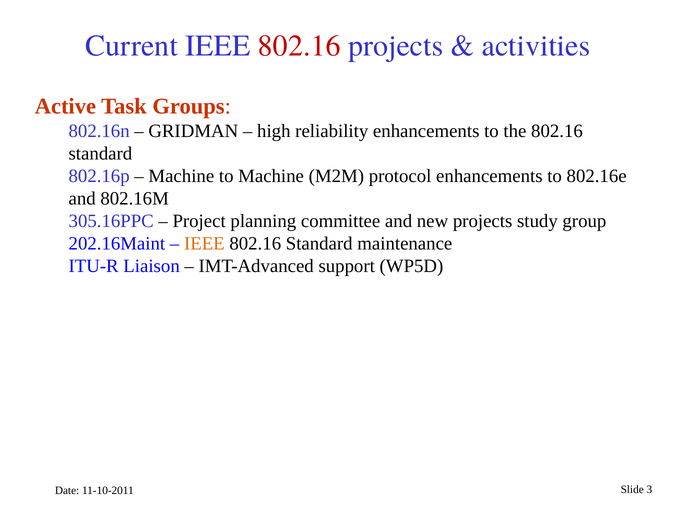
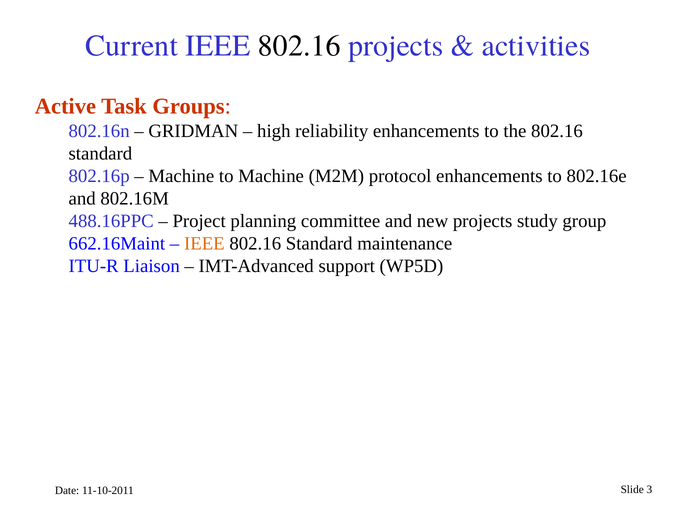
802.16 at (299, 46) colour: red -> black
305.16PPC: 305.16PPC -> 488.16PPC
202.16Maint: 202.16Maint -> 662.16Maint
